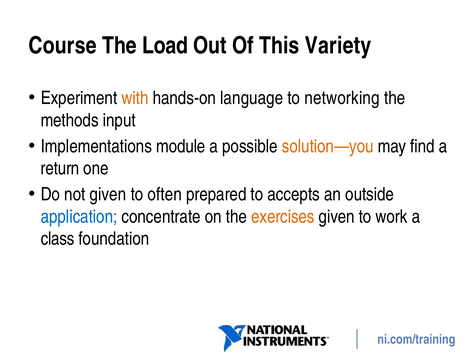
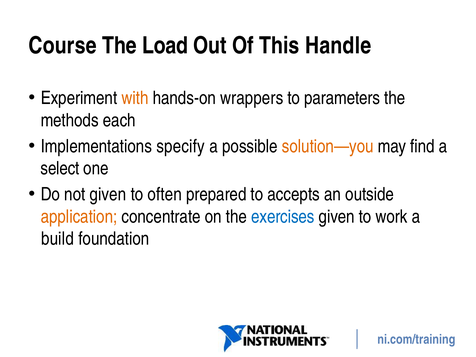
Variety: Variety -> Handle
language: language -> wrappers
networking: networking -> parameters
input: input -> each
module: module -> specify
return: return -> select
application colour: blue -> orange
exercises colour: orange -> blue
class: class -> build
